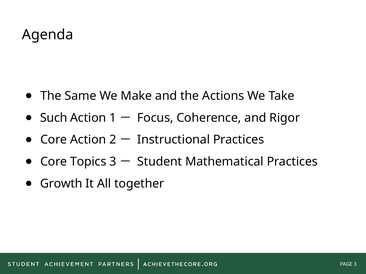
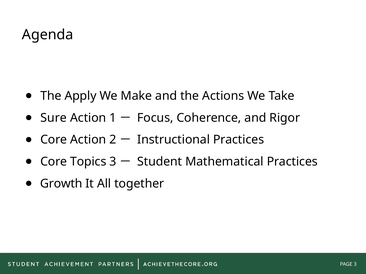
Same: Same -> Apply
Such: Such -> Sure
